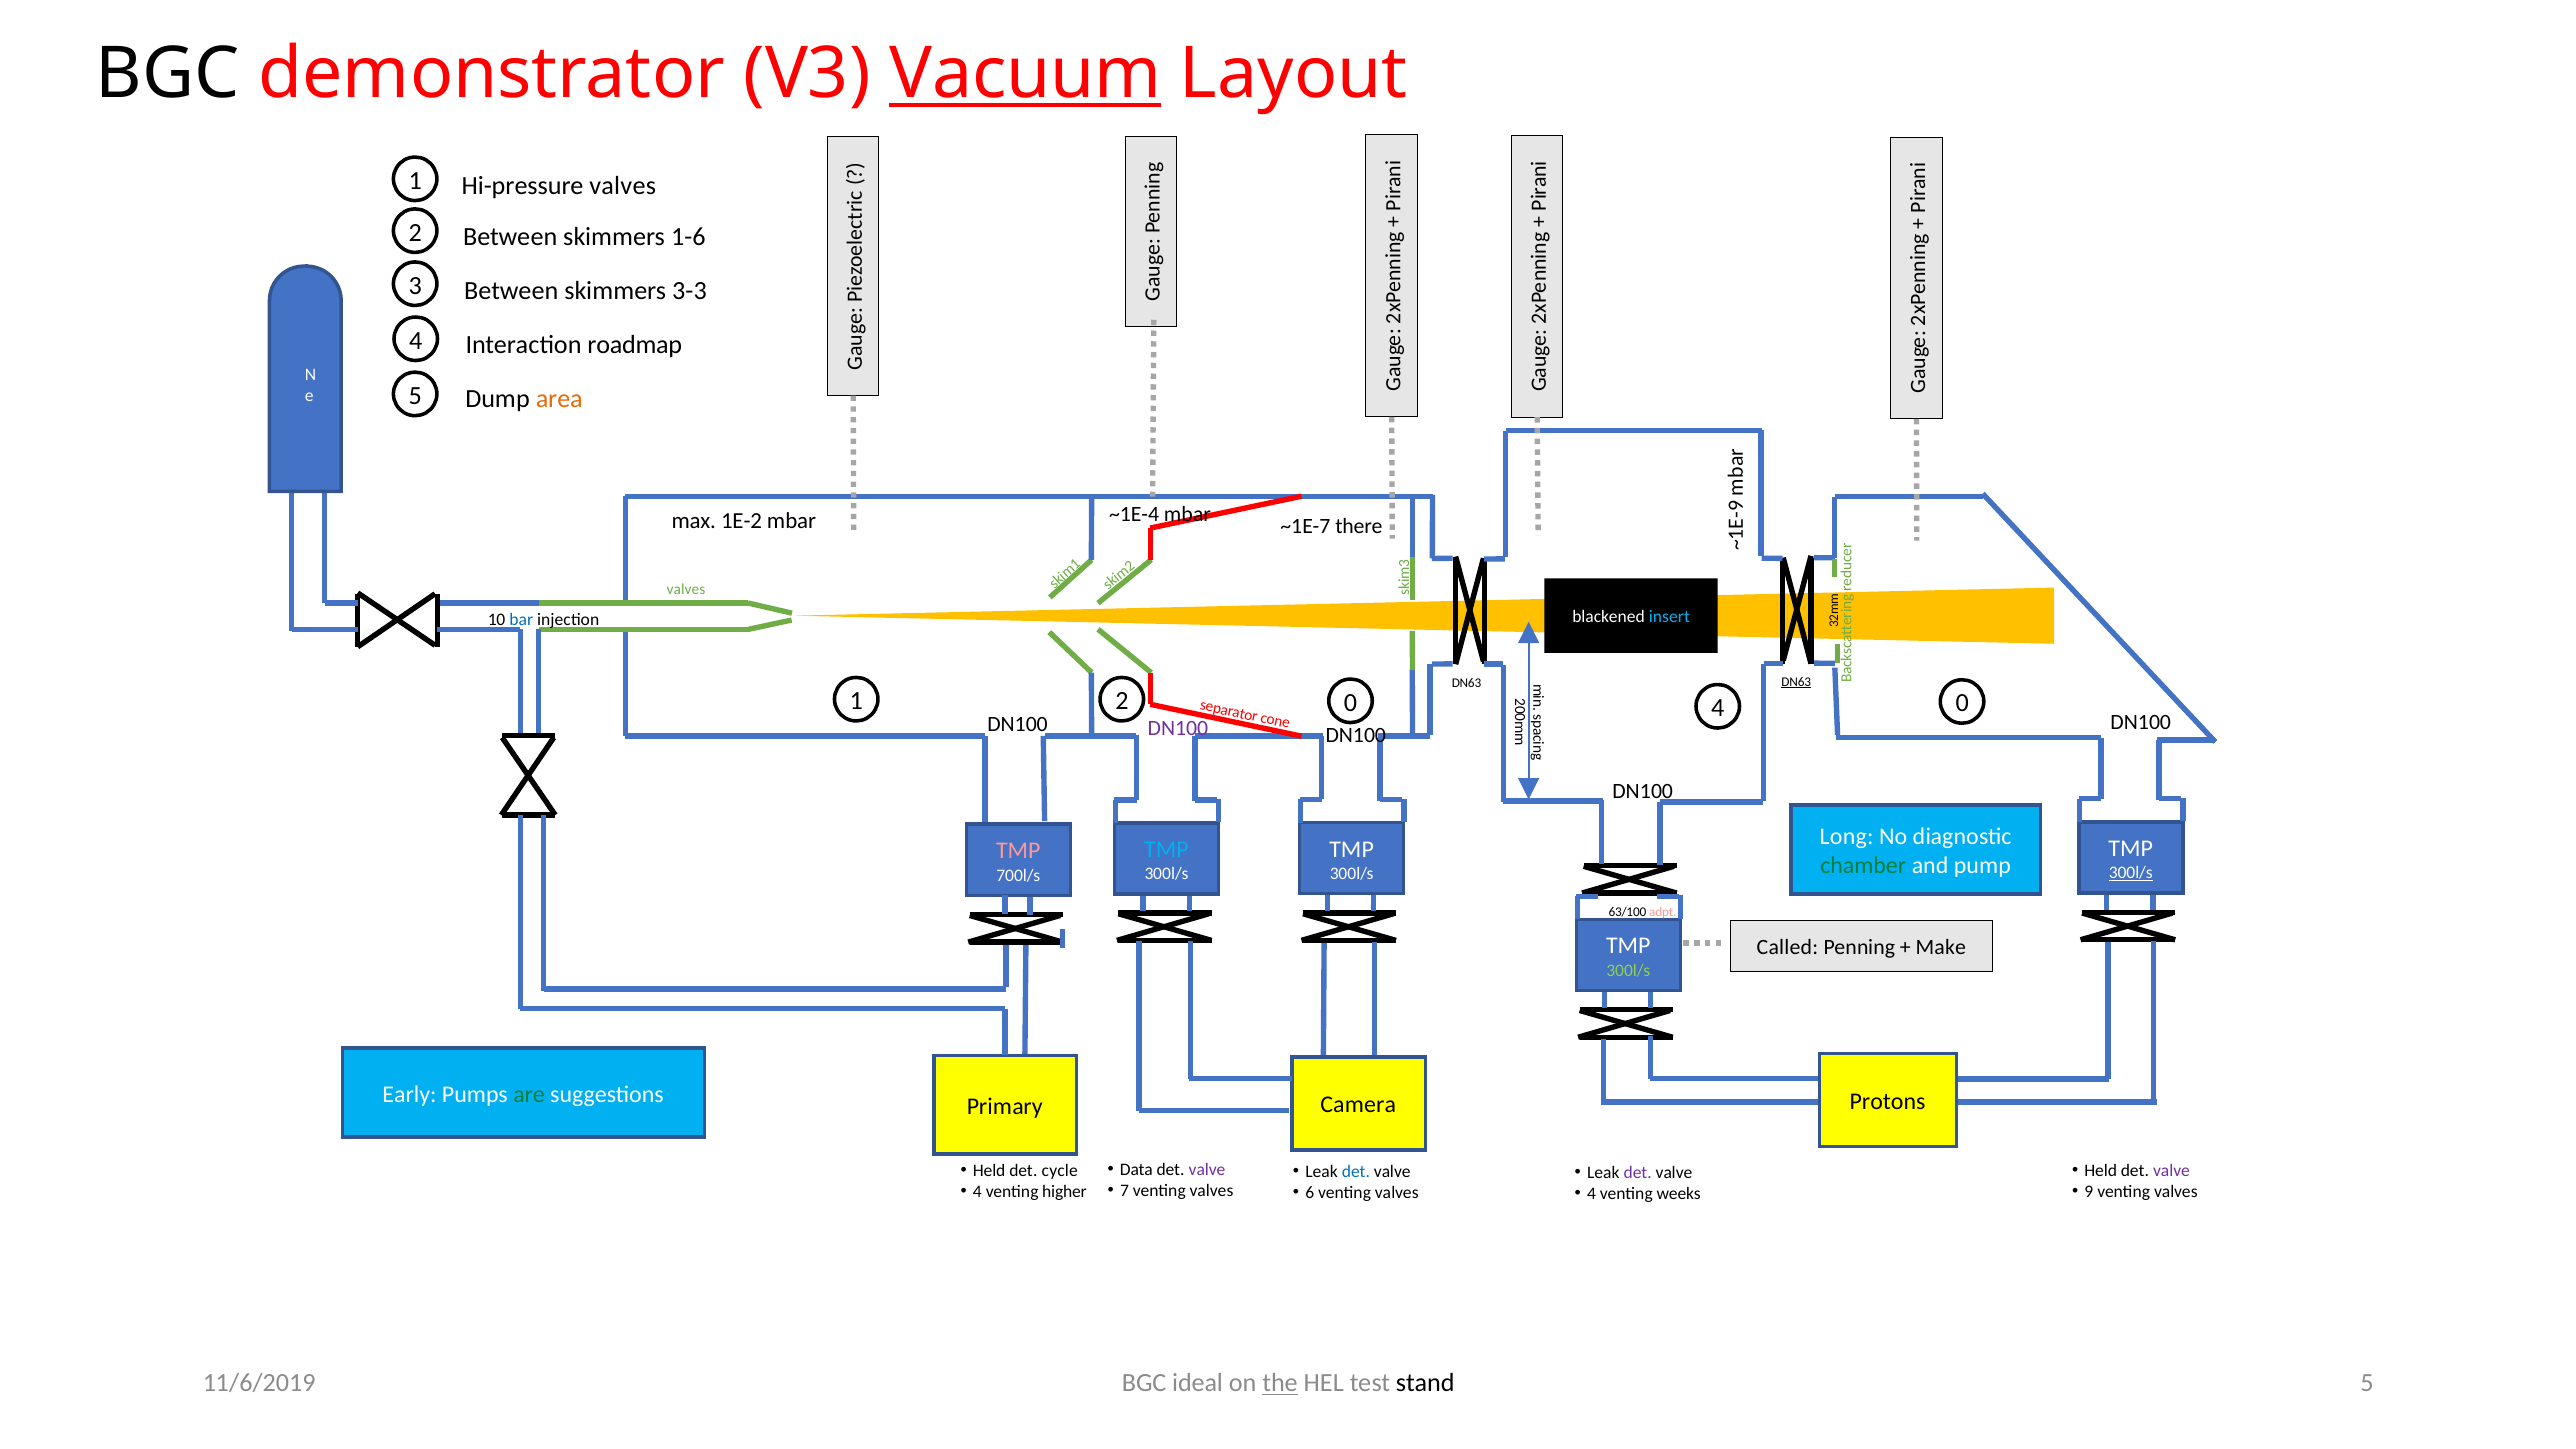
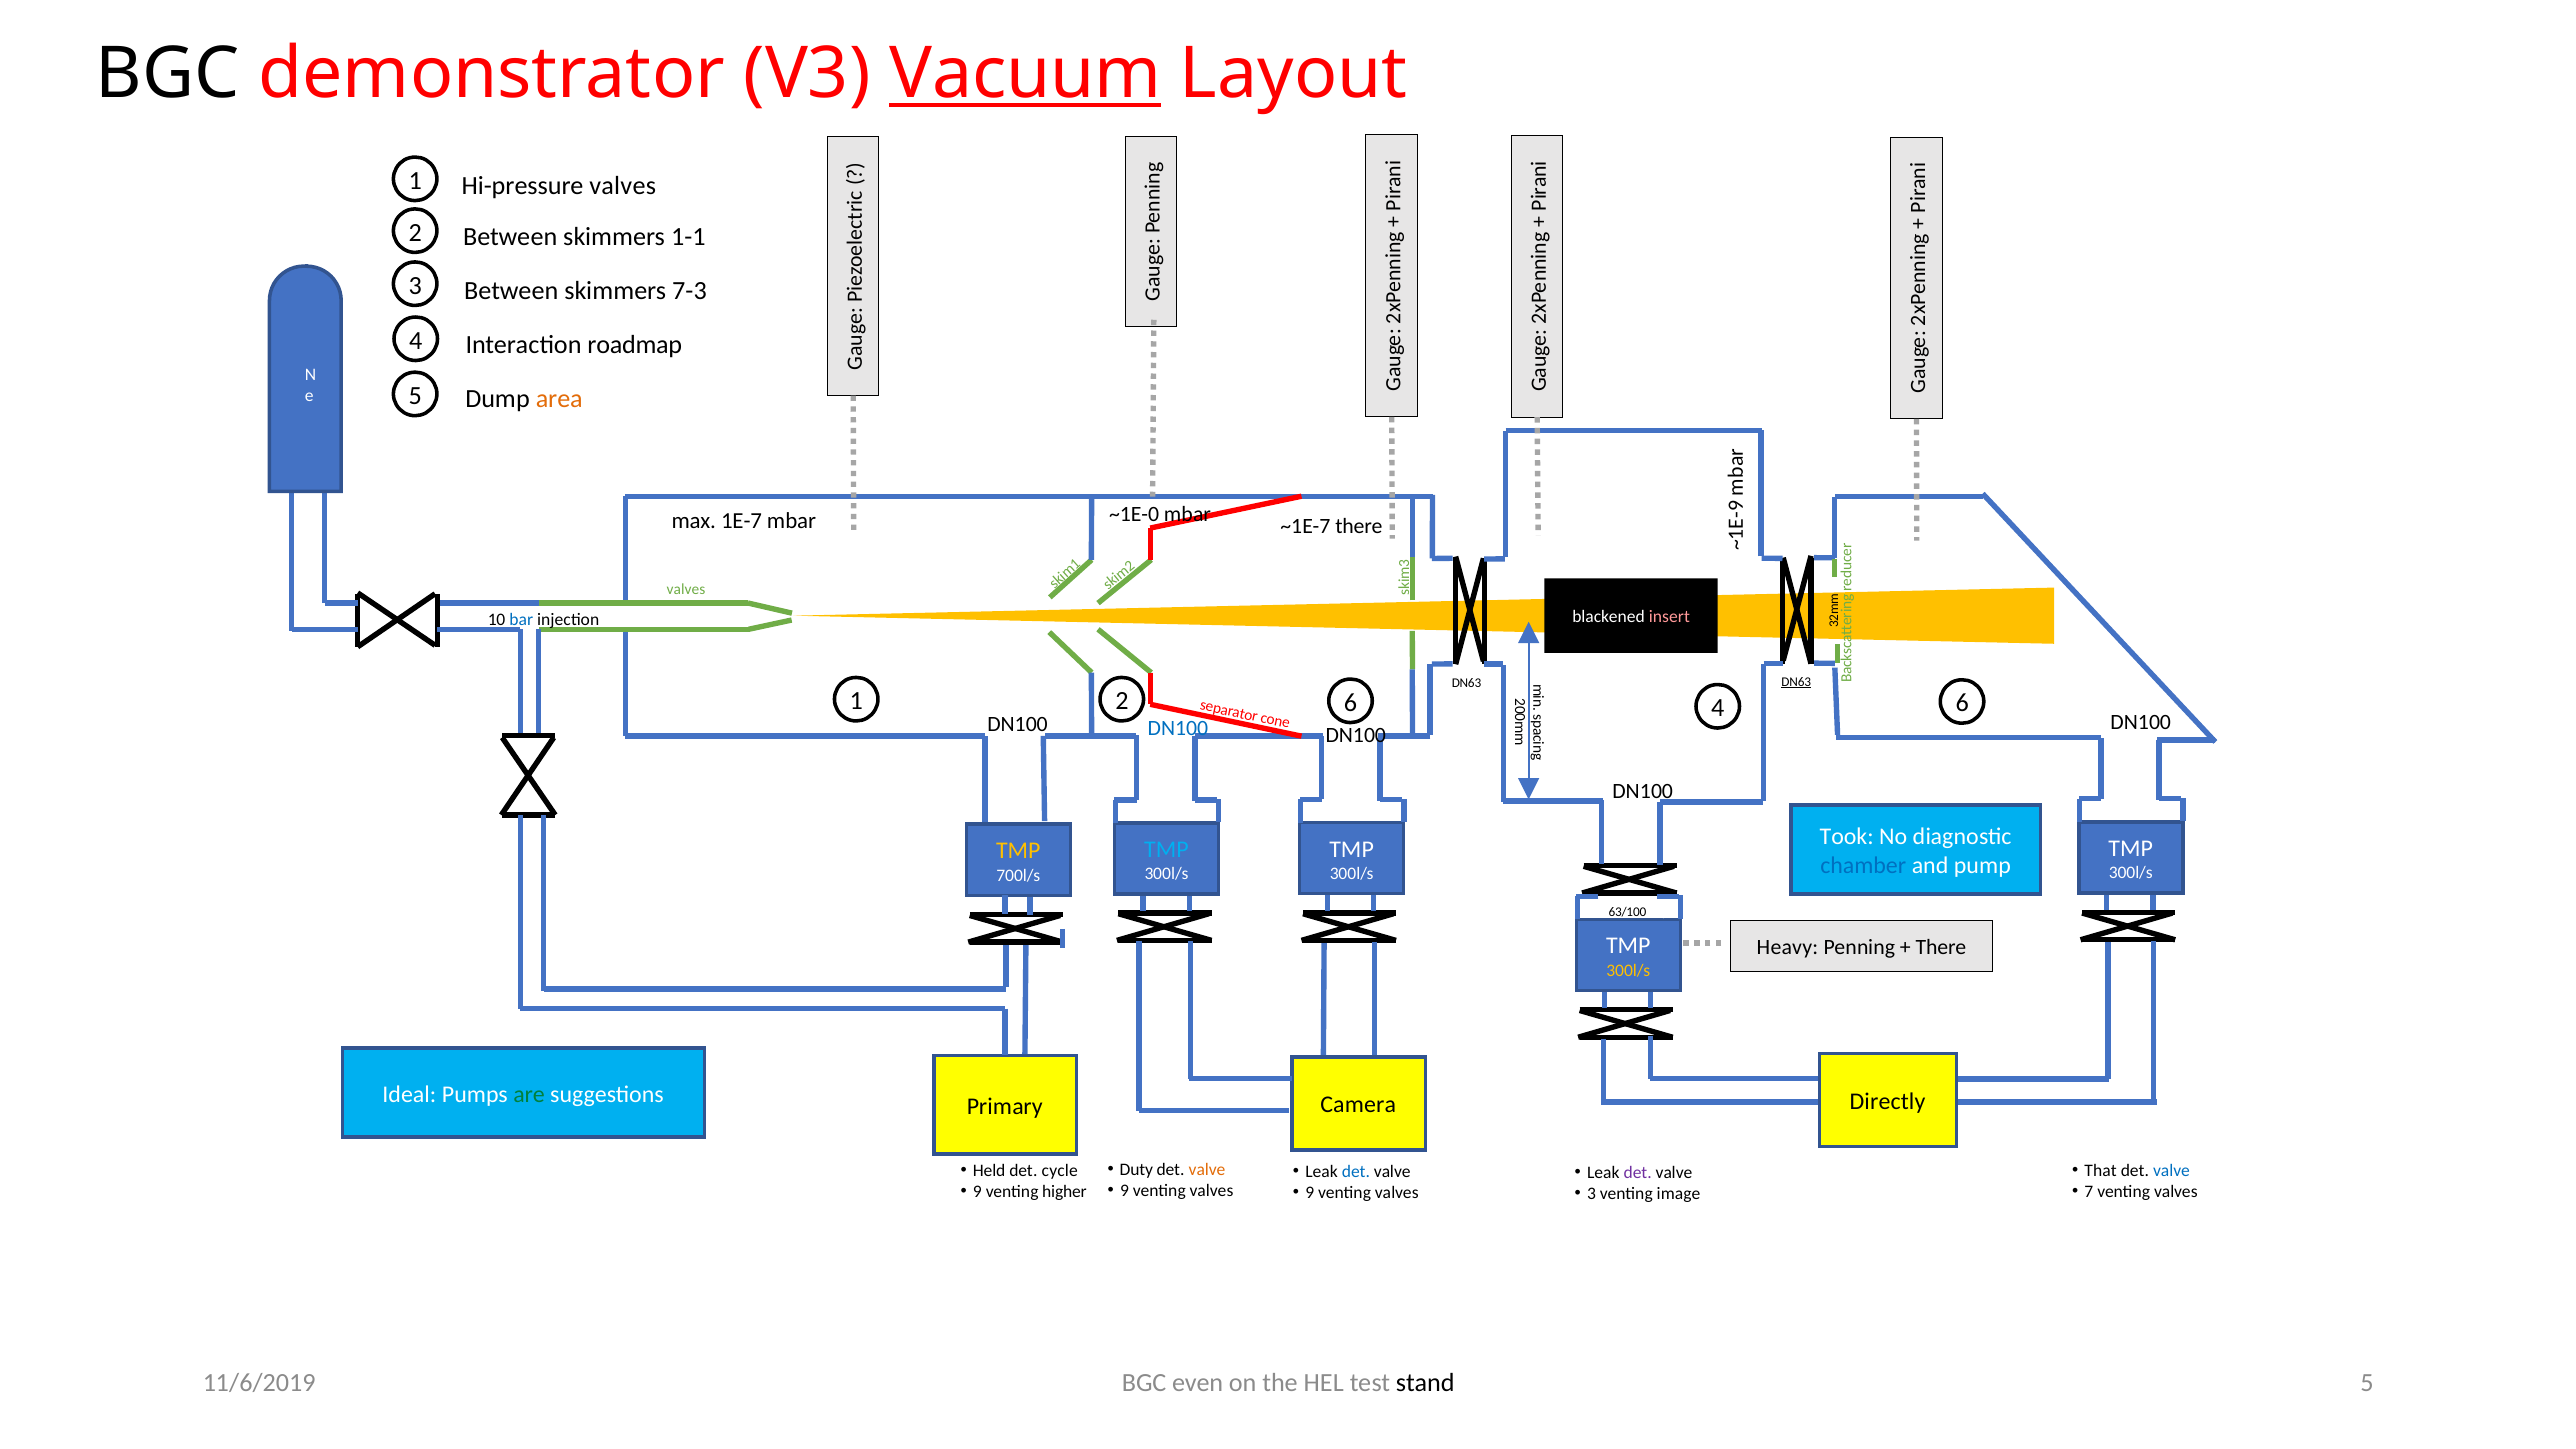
1-6: 1-6 -> 1-1
3-3: 3-3 -> 7-3
1E-2: 1E-2 -> 1E-7
~1E-4: ~1E-4 -> ~1E-0
insert colour: light blue -> pink
1 0: 0 -> 6
4 0: 0 -> 6
DN100 at (1178, 728) colour: purple -> blue
Long: Long -> Took
TMP at (1018, 851) colour: pink -> yellow
chamber colour: green -> blue
300l/s at (2131, 873) underline: present -> none
adpt colour: pink -> white
Called: Called -> Heavy
Make at (1941, 948): Make -> There
300l/s at (1628, 970) colour: light green -> yellow
Early: Early -> Ideal
Protons: Protons -> Directly
Data: Data -> Duty
valve at (1207, 1170) colour: purple -> orange
Held at (2101, 1171): Held -> That
valve at (2171, 1171) colour: purple -> blue
7 at (1124, 1191): 7 -> 9
4 at (977, 1192): 4 -> 9
9 at (2089, 1192): 9 -> 7
6 at (1310, 1193): 6 -> 9
4 at (1592, 1193): 4 -> 3
weeks: weeks -> image
ideal: ideal -> even
the underline: present -> none
